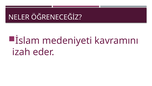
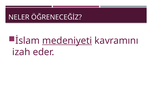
medeniyeti underline: none -> present
